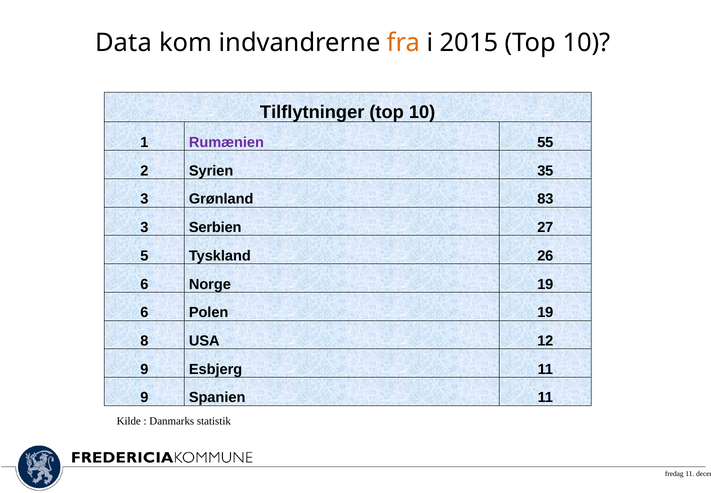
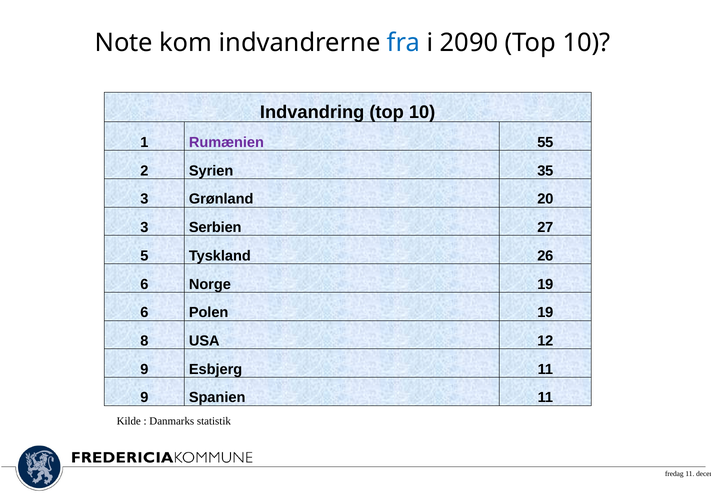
Data: Data -> Note
fra colour: orange -> blue
2015: 2015 -> 2090
Tilflytninger: Tilflytninger -> Indvandring
83: 83 -> 20
